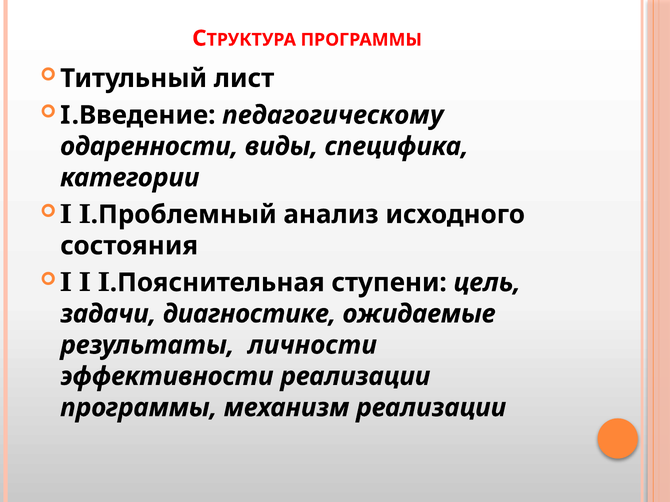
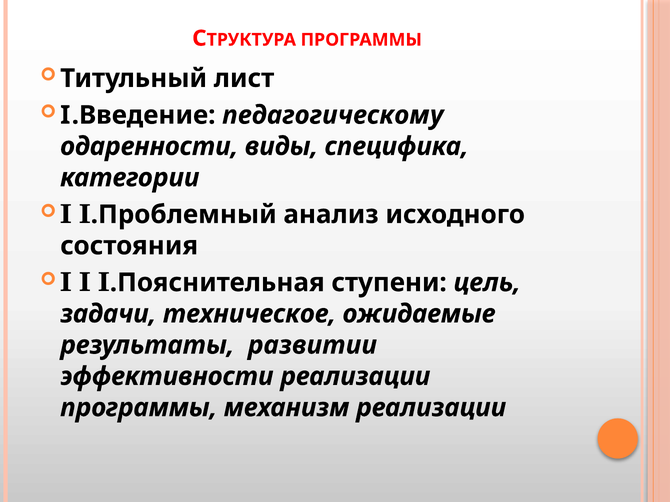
диагностике: диагностике -> техническое
личности: личности -> развитии
